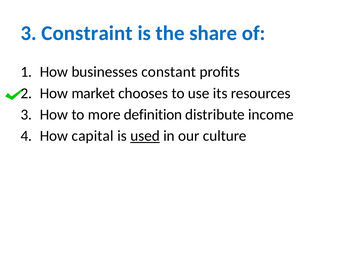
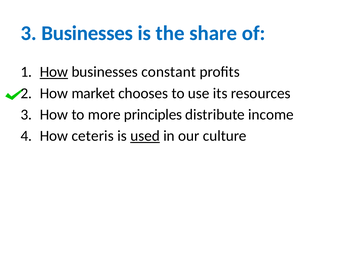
3 Constraint: Constraint -> Businesses
How at (54, 72) underline: none -> present
definition: definition -> principles
capital: capital -> ceteris
